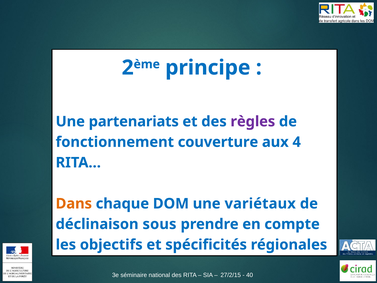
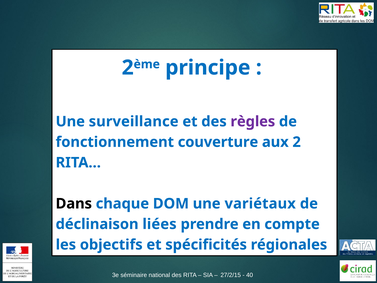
partenariats: partenariats -> surveillance
aux 4: 4 -> 2
Dans colour: orange -> black
sous: sous -> liées
